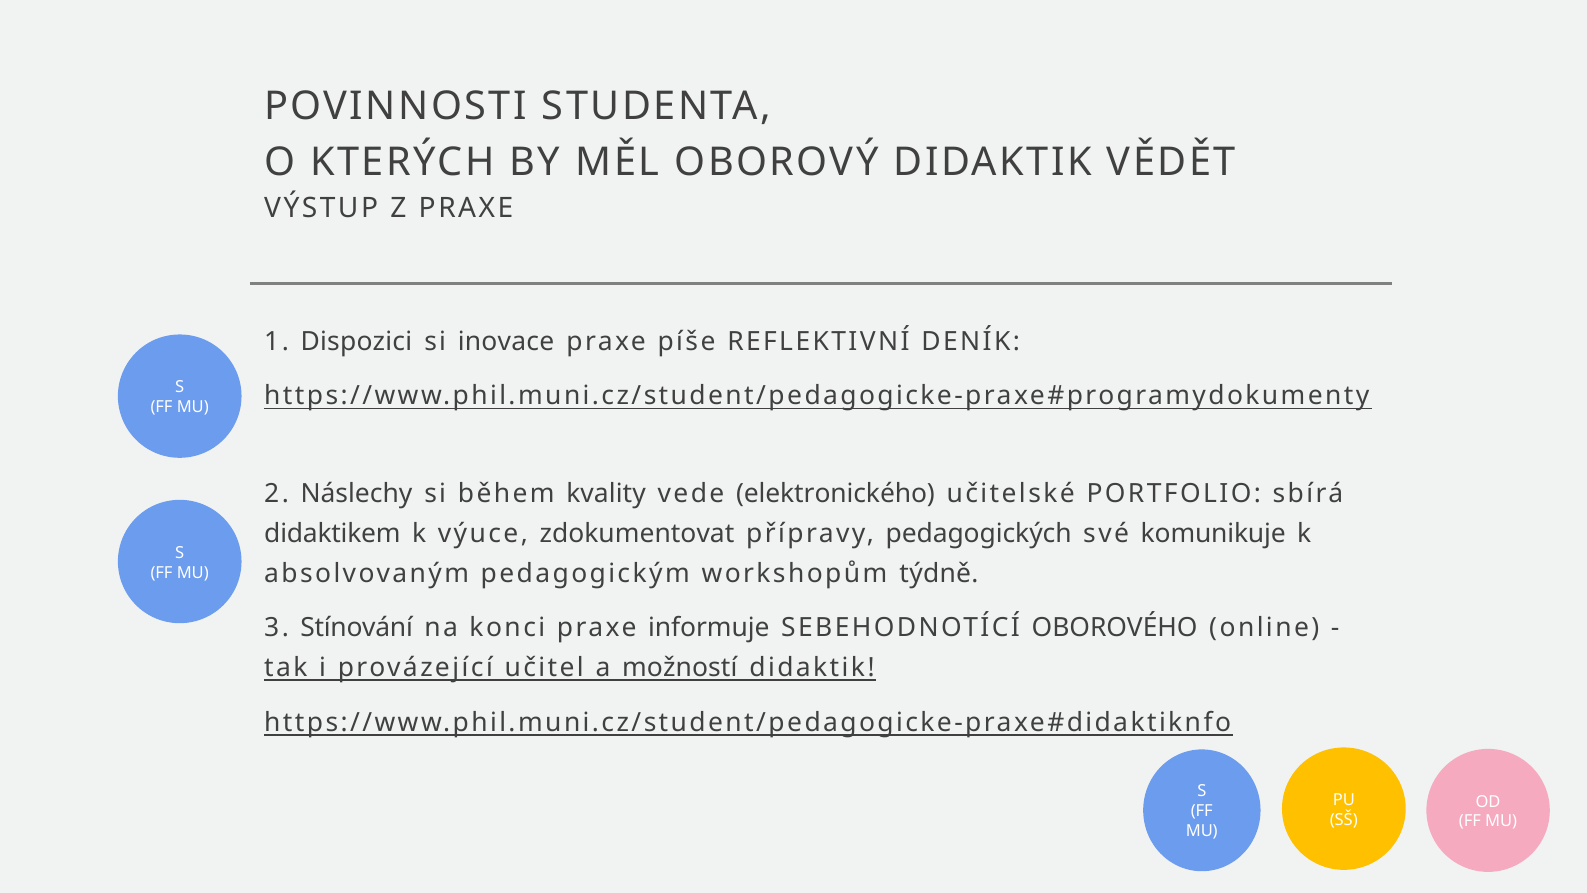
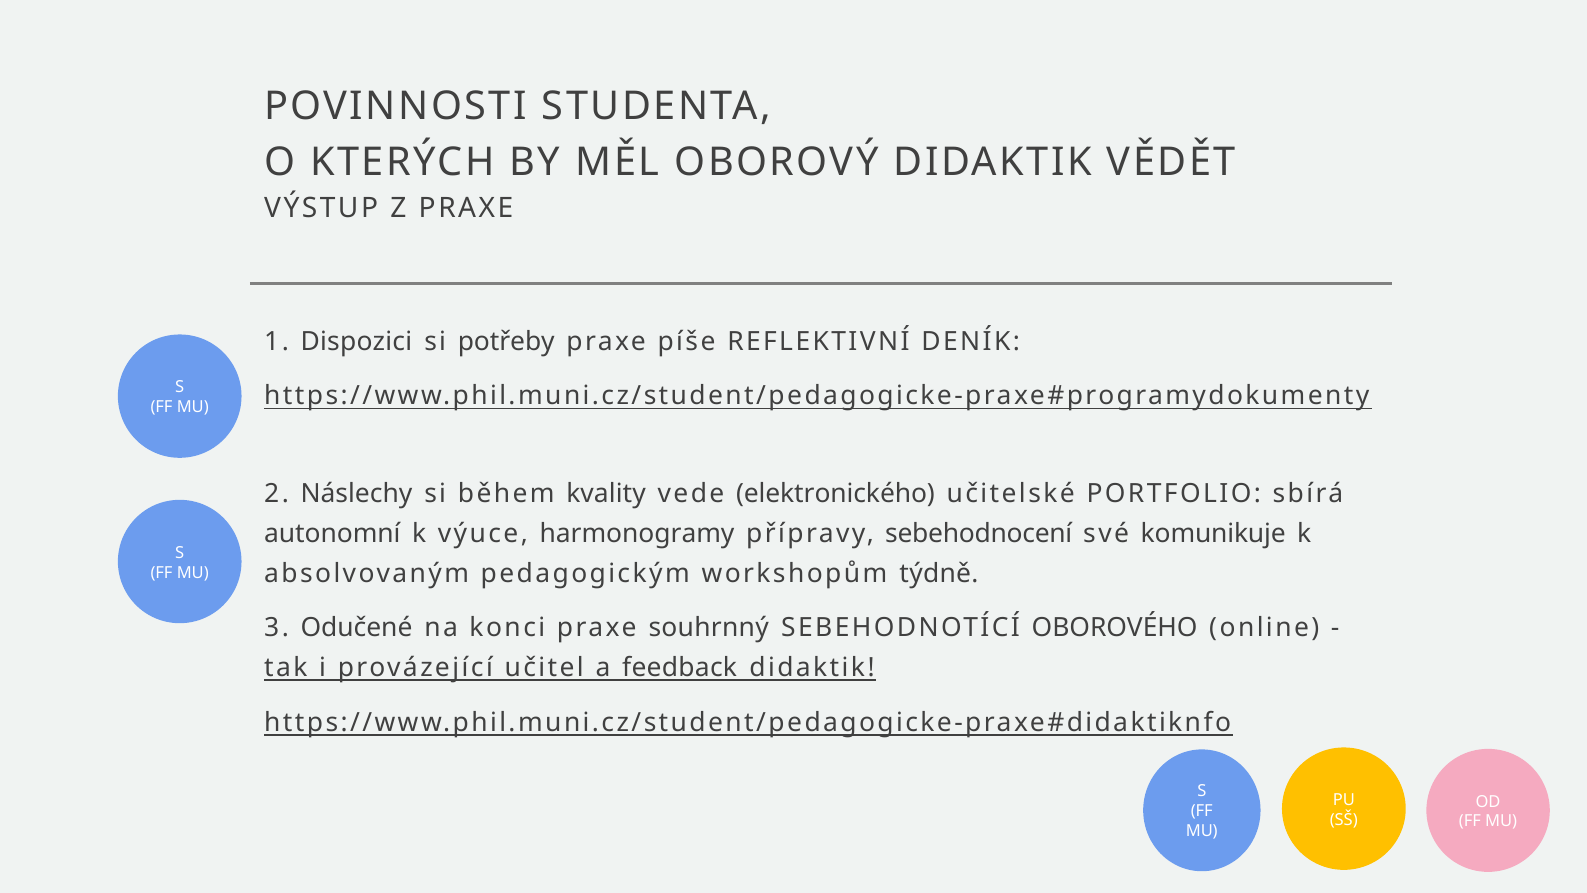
inovace: inovace -> potřeby
didaktikem: didaktikem -> autonomní
zdokumentovat: zdokumentovat -> harmonogramy
pedagogických: pedagogických -> sebehodnocení
Stínování: Stínování -> Odučené
informuje: informuje -> souhrnný
možností: možností -> feedback
